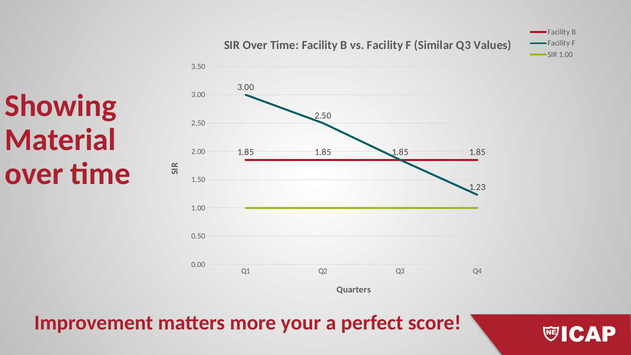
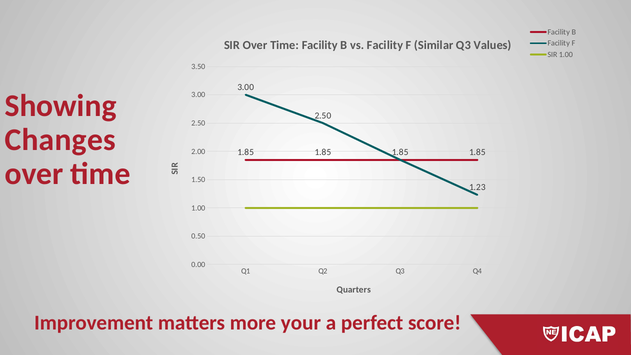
Material: Material -> Changes
